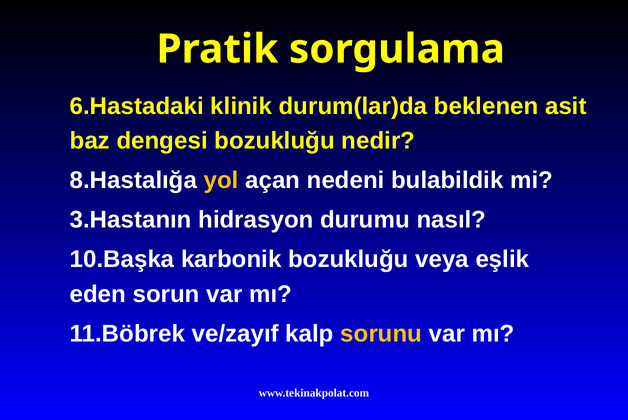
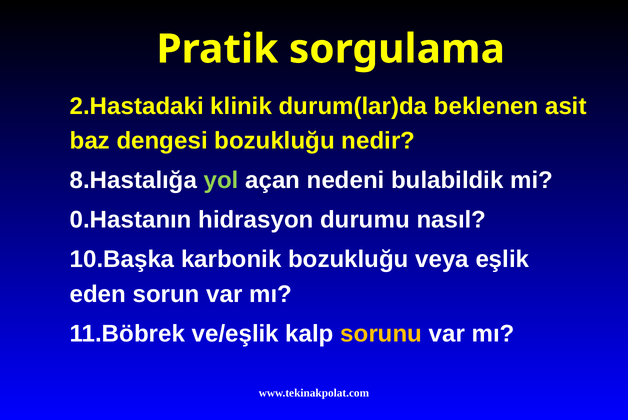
6.Hastadaki: 6.Hastadaki -> 2.Hastadaki
yol colour: yellow -> light green
3.Hastanın: 3.Hastanın -> 0.Hastanın
ve/zayıf: ve/zayıf -> ve/eşlik
